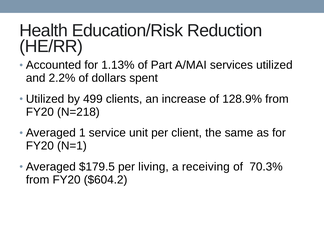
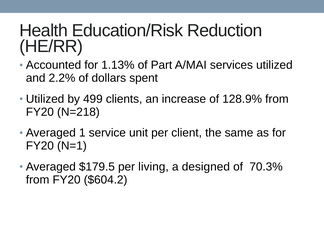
receiving: receiving -> designed
